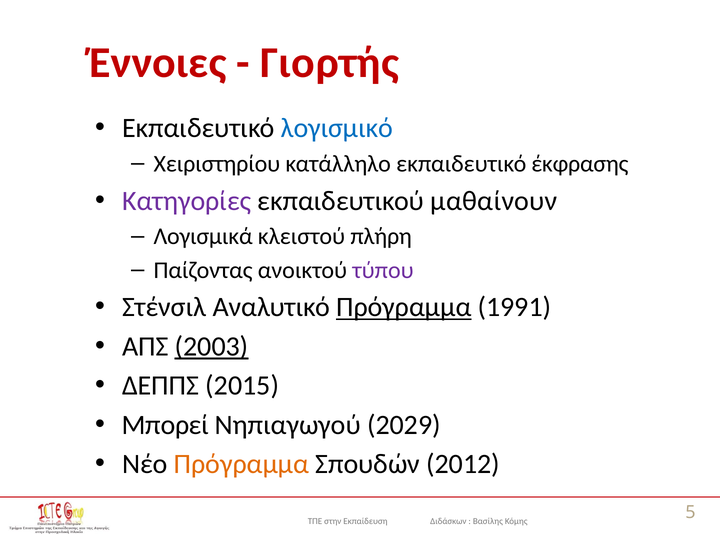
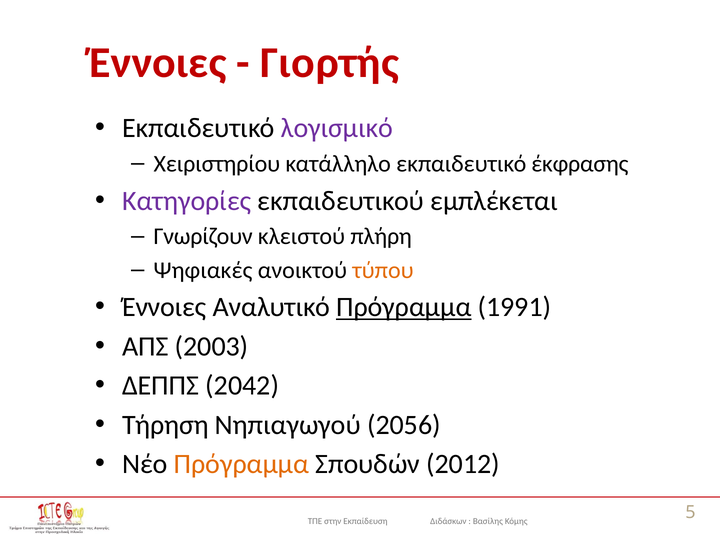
λογισμικό colour: blue -> purple
μαθαίνουν: μαθαίνουν -> εμπλέκεται
Λογισμικά: Λογισμικά -> Γνωρίζουν
Παίζοντας: Παίζοντας -> Ψηφιακές
τύπου colour: purple -> orange
Στένσιλ at (164, 307): Στένσιλ -> Έννοιες
2003 underline: present -> none
2015: 2015 -> 2042
Μπορεί: Μπορεί -> Τήρηση
2029: 2029 -> 2056
